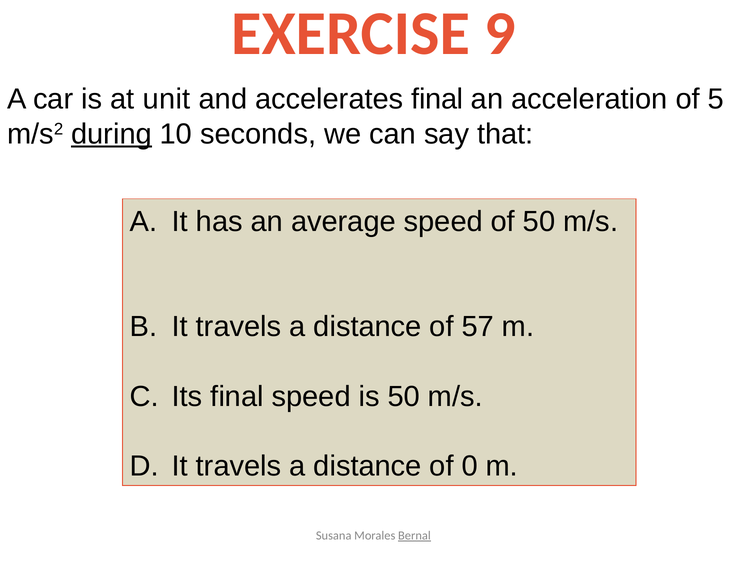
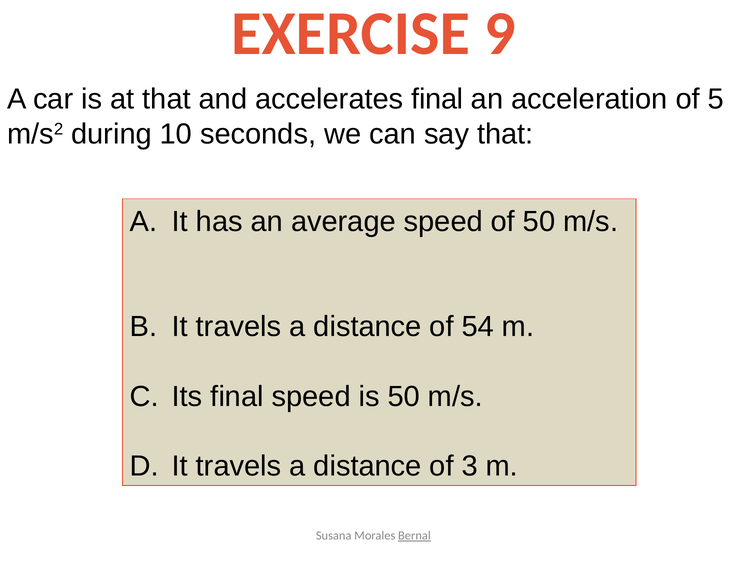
at unit: unit -> that
during underline: present -> none
57: 57 -> 54
0: 0 -> 3
